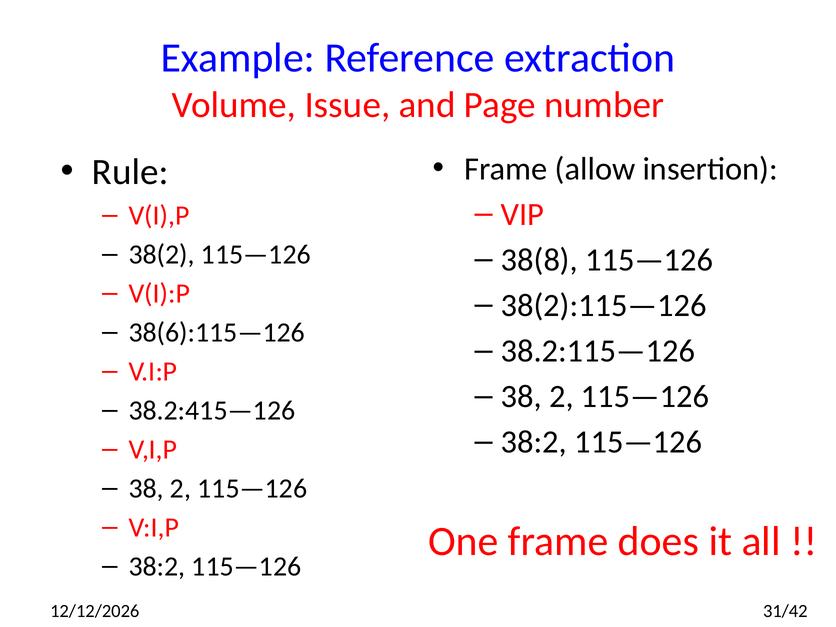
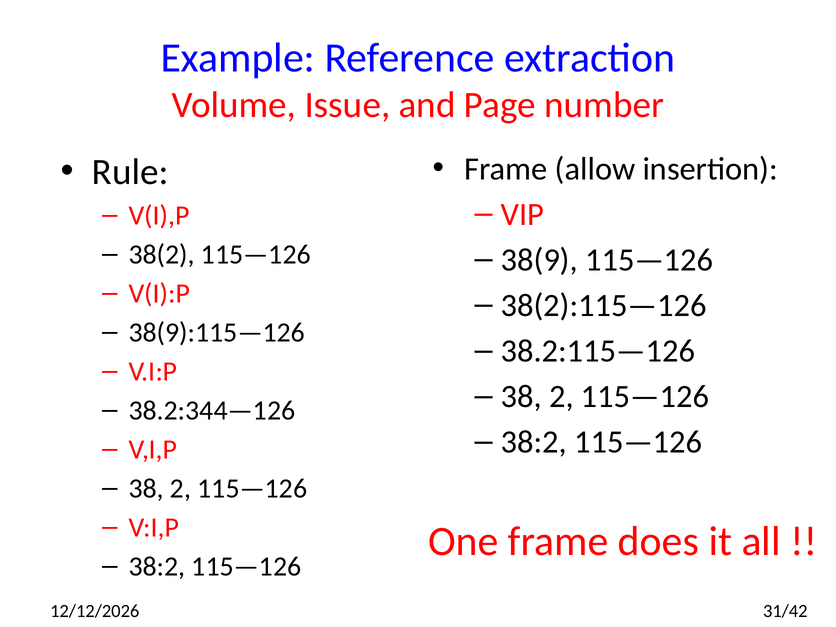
38(8: 38(8 -> 38(9
38(6):115—126: 38(6):115—126 -> 38(9):115—126
38.2:415—126: 38.2:415—126 -> 38.2:344—126
